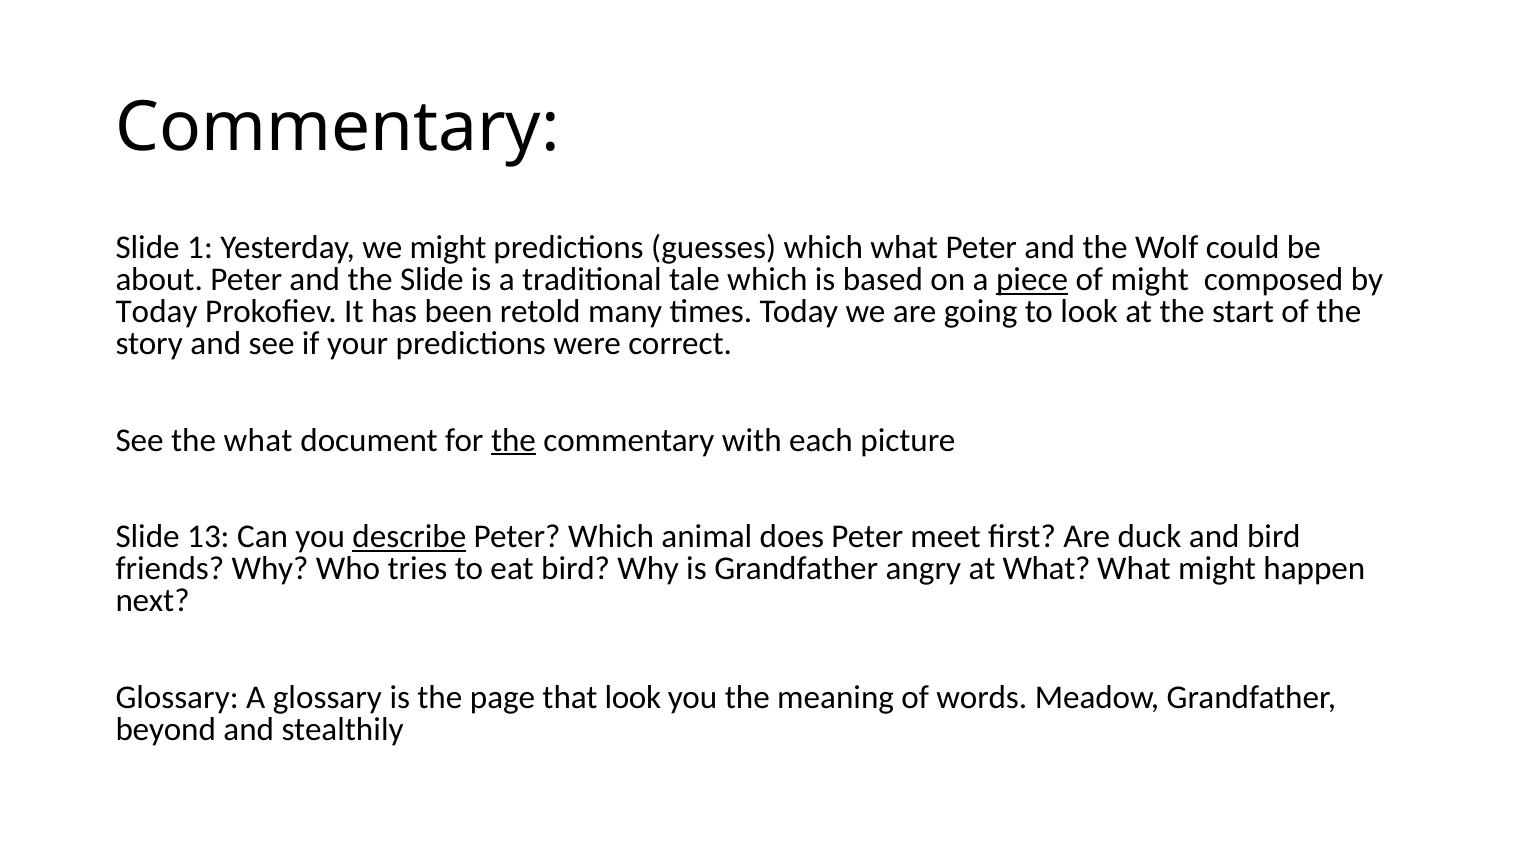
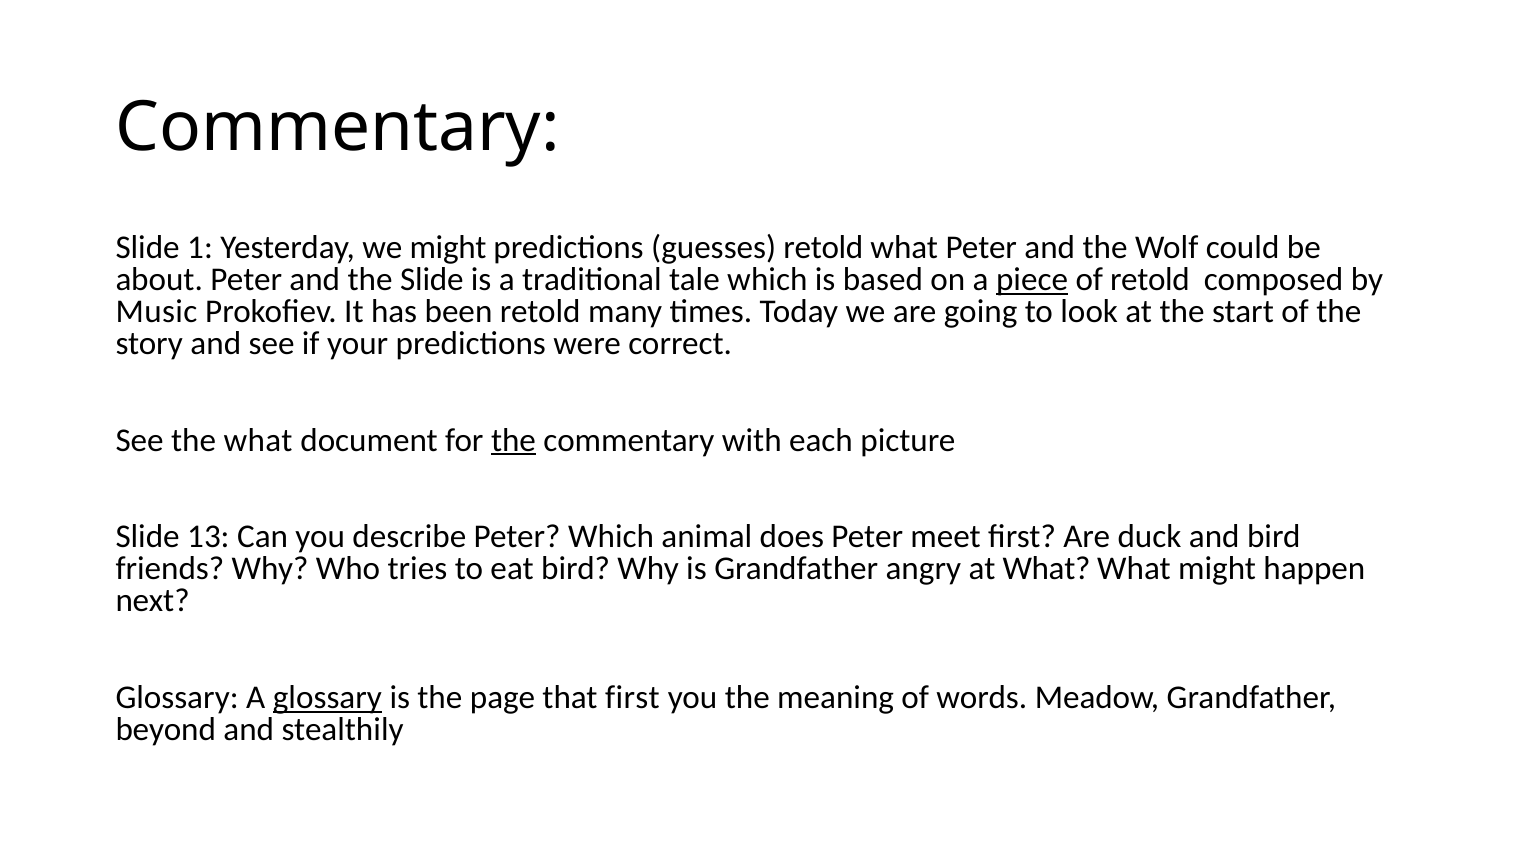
guesses which: which -> retold
of might: might -> retold
Today at (157, 312): Today -> Music
describe underline: present -> none
glossary at (327, 697) underline: none -> present
that look: look -> first
